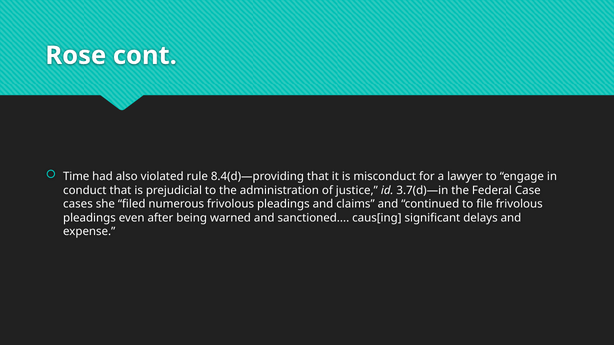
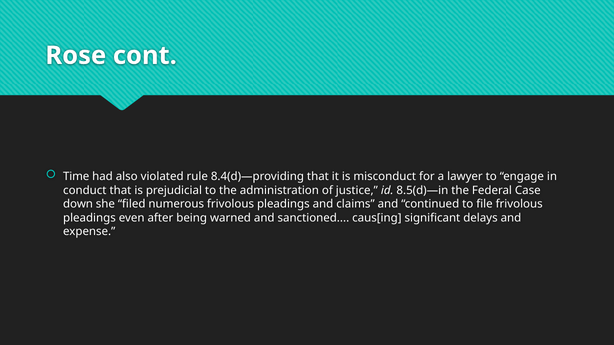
3.7(d)—in: 3.7(d)—in -> 8.5(d)—in
cases: cases -> down
